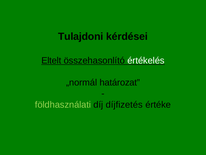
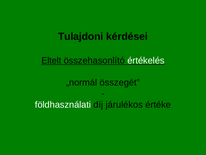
határozat: határozat -> összegét
földhasználati colour: light green -> white
díjfizetés: díjfizetés -> járulékos
